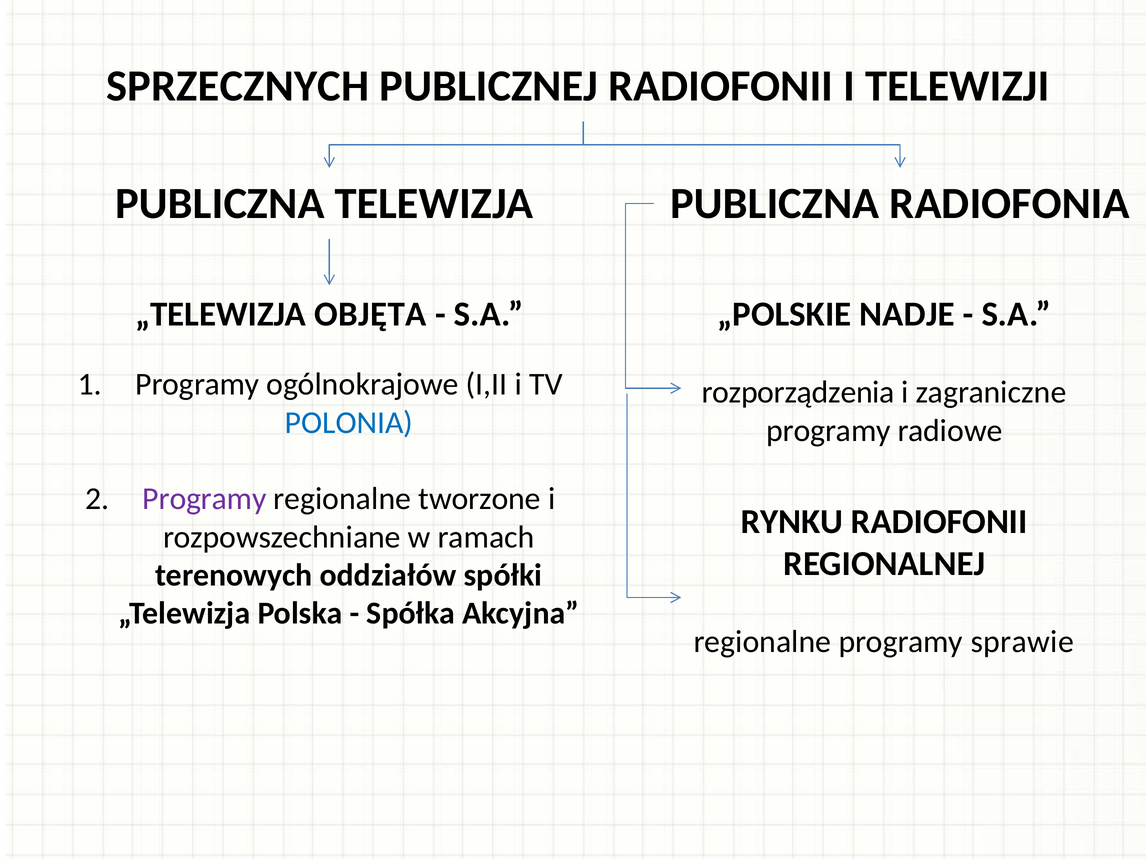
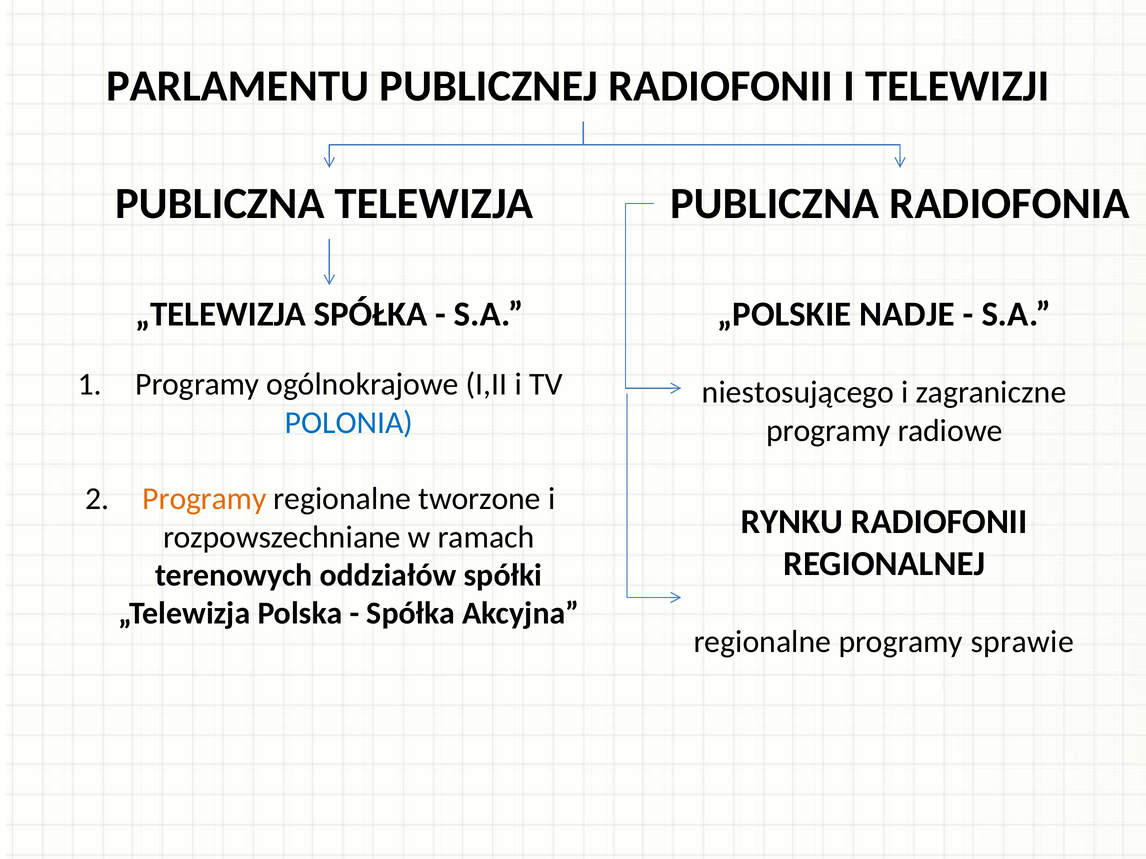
SPRZECZNYCH: SPRZECZNYCH -> PARLAMENTU
„TELEWIZJA OBJĘTA: OBJĘTA -> SPÓŁKA
rozporządzenia: rozporządzenia -> niestosującego
Programy at (204, 499) colour: purple -> orange
